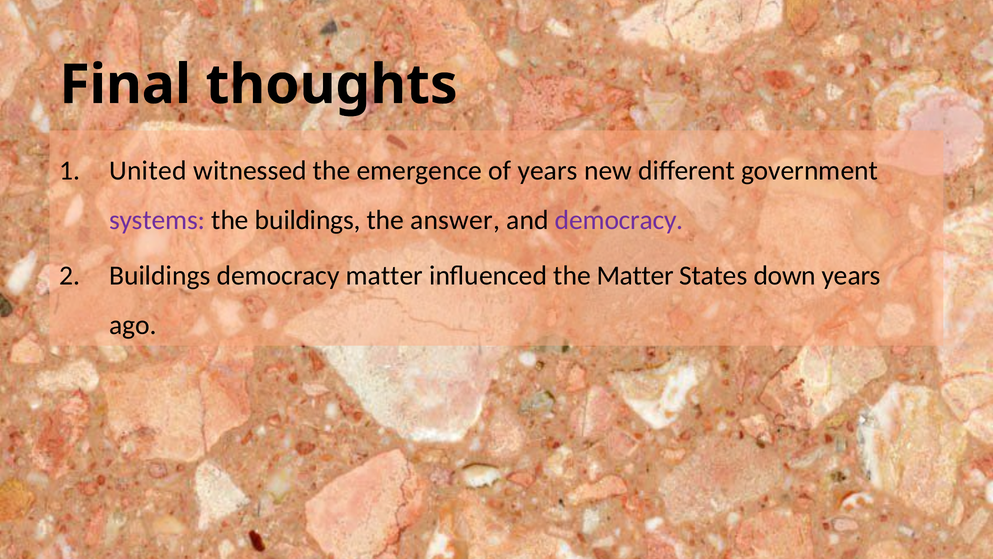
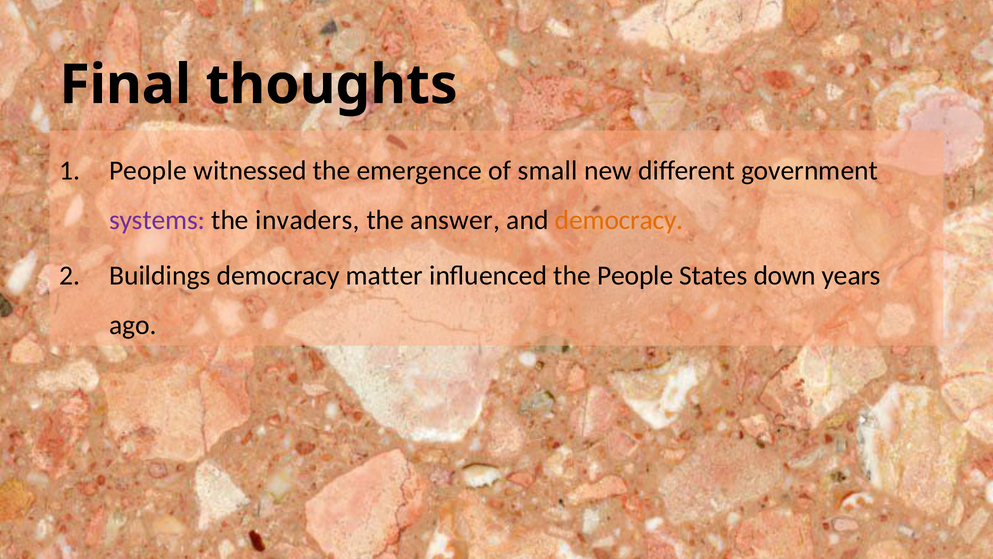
United at (148, 170): United -> People
of years: years -> small
the buildings: buildings -> invaders
democracy at (619, 220) colour: purple -> orange
the Matter: Matter -> People
